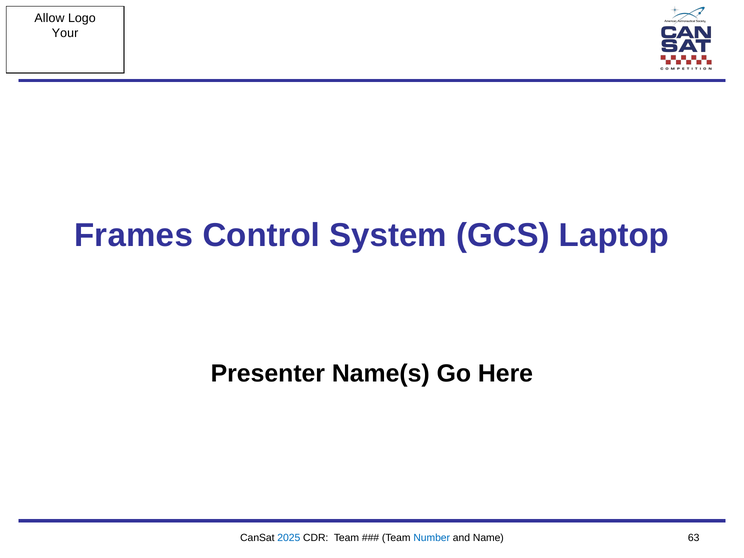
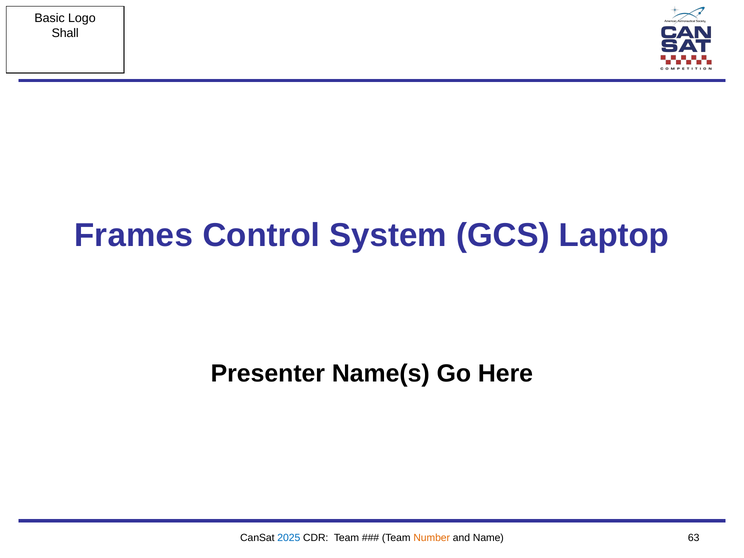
Allow: Allow -> Basic
Your: Your -> Shall
Number colour: blue -> orange
